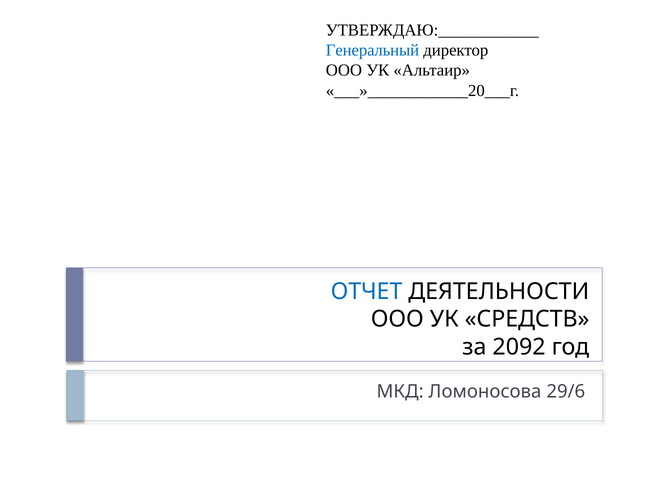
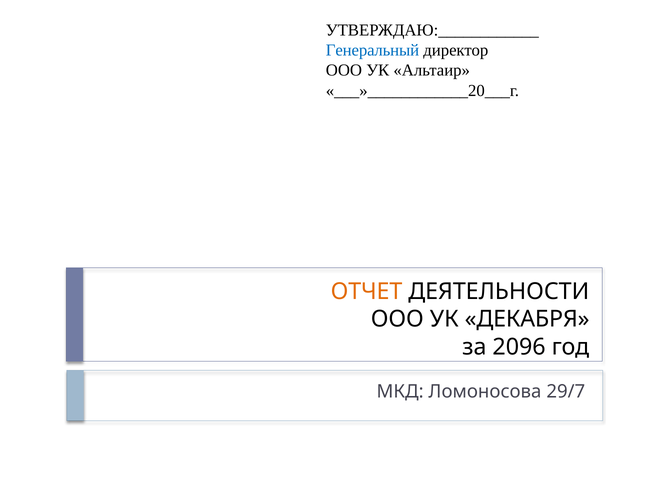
ОТЧЕТ colour: blue -> orange
СРЕДСТВ: СРЕДСТВ -> ДЕКАБРЯ
2092: 2092 -> 2096
29/6: 29/6 -> 29/7
